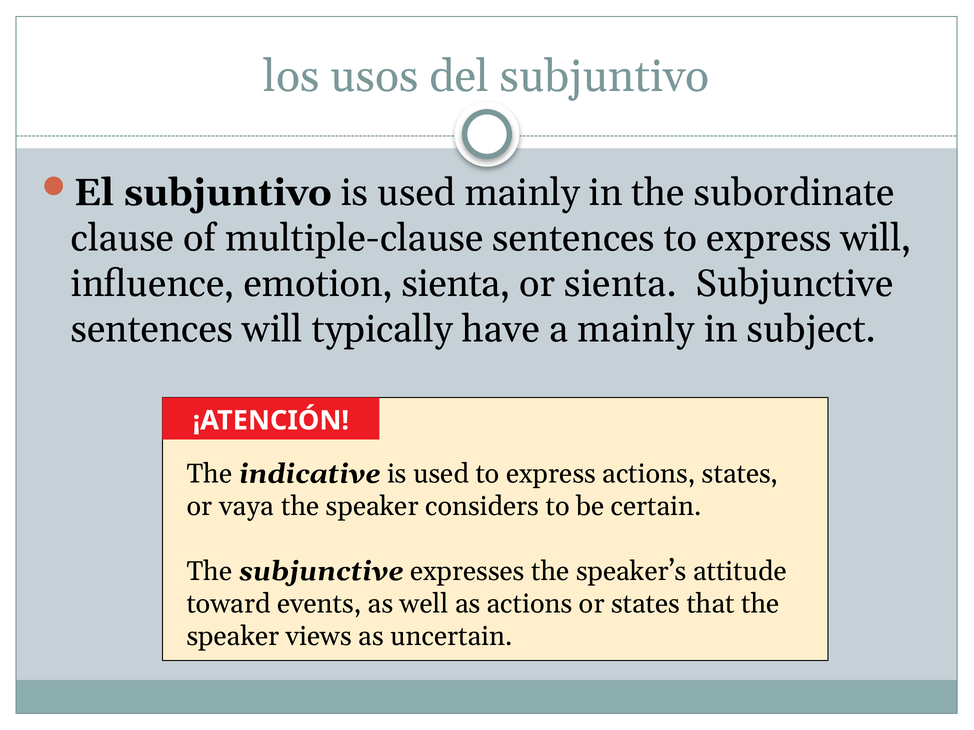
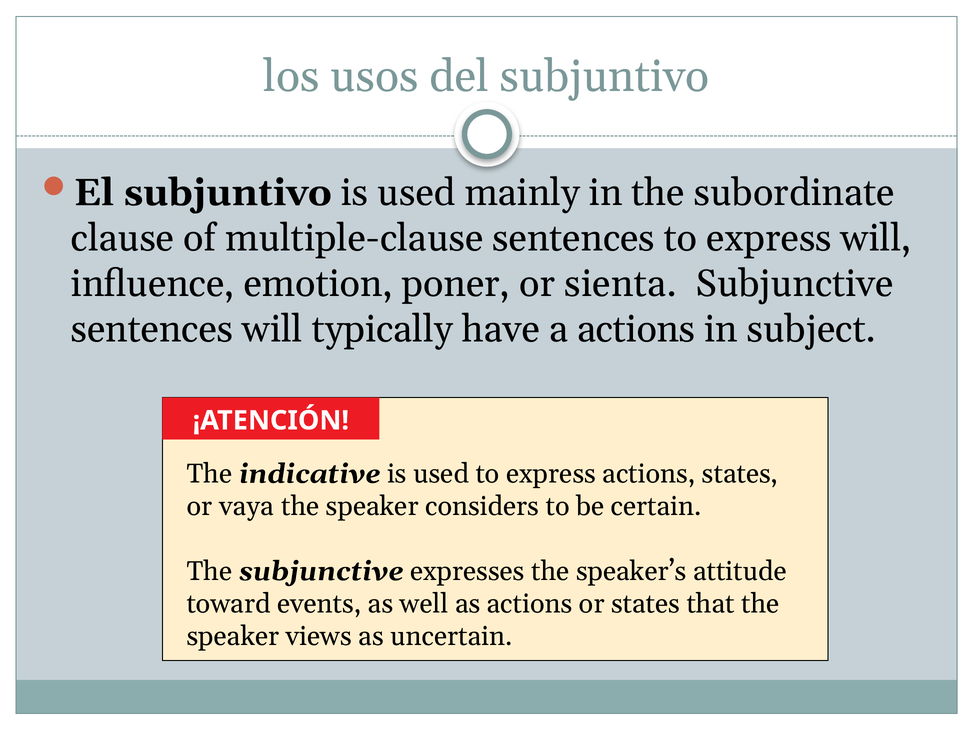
emotion sienta: sienta -> poner
a mainly: mainly -> actions
